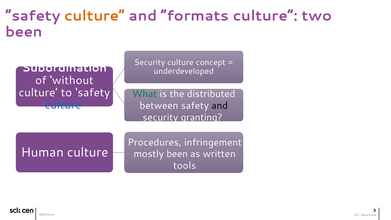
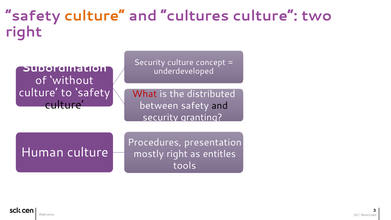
formats: formats -> cultures
been at (24, 32): been -> right
What colour: green -> red
culture at (64, 105) colour: blue -> black
infringement: infringement -> presentation
mostly been: been -> right
written: written -> entitles
